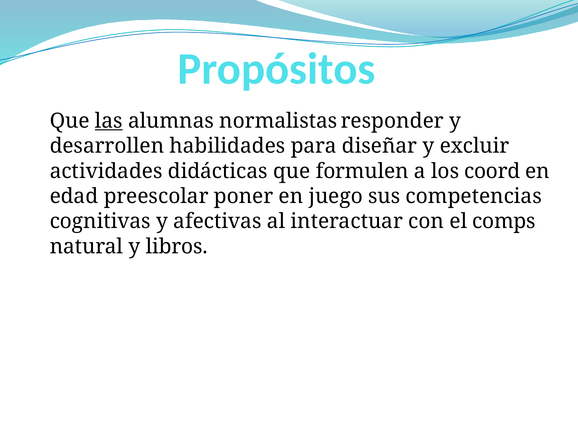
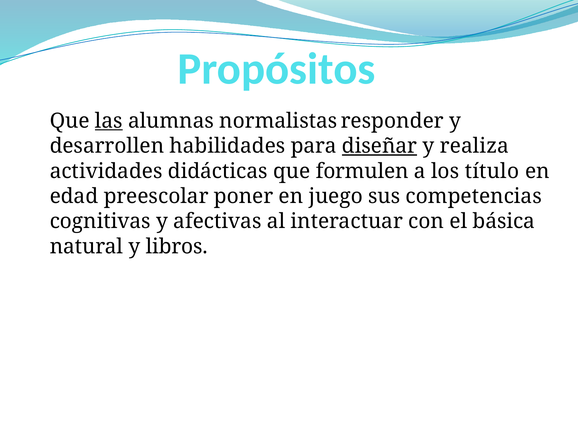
diseñar underline: none -> present
excluir: excluir -> realiza
coord: coord -> título
comps: comps -> básica
